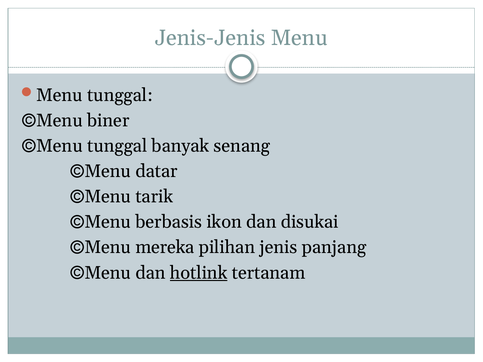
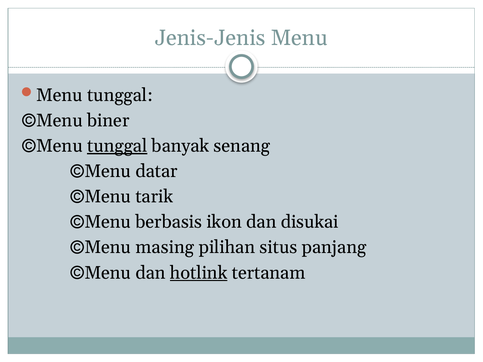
tunggal at (117, 146) underline: none -> present
mereka: mereka -> masing
jenis: jenis -> situs
